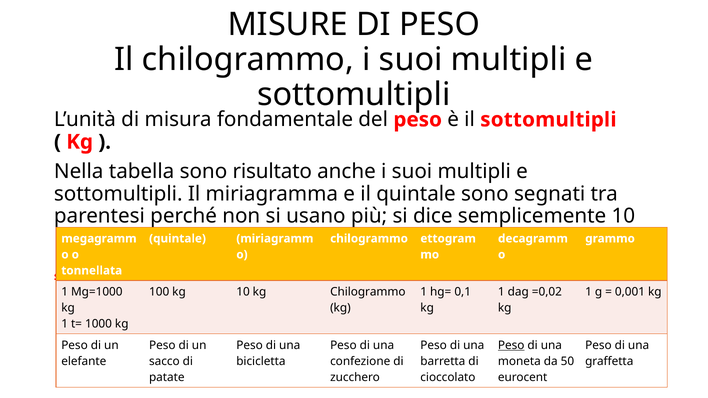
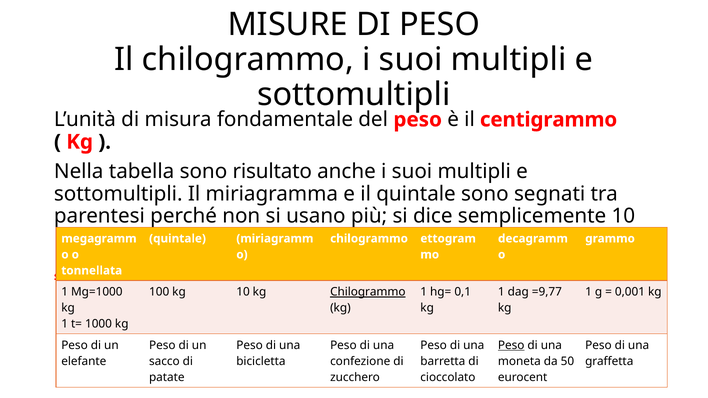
il sottomultipli: sottomultipli -> centigrammo
Chilogrammo at (368, 292) underline: none -> present
=0,02: =0,02 -> =9,77
